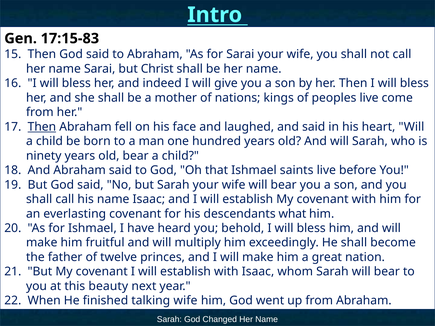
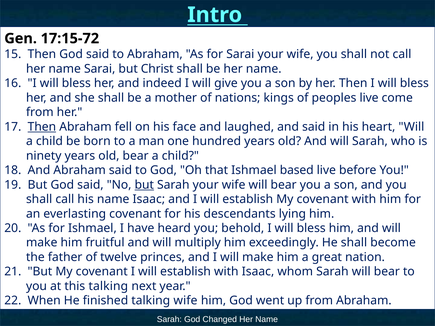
17:15-83: 17:15-83 -> 17:15-72
saints: saints -> based
but at (144, 185) underline: none -> present
what: what -> lying
this beauty: beauty -> talking
